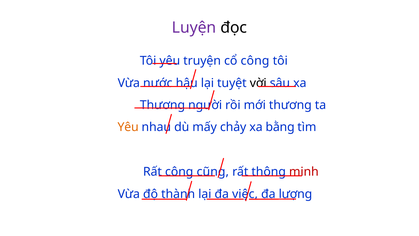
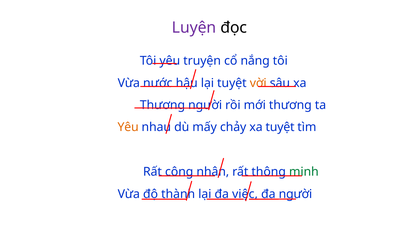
cổ công: công -> nắng
vời colour: black -> orange
xa bằng: bằng -> tuyệt
cũng: cũng -> nhân
minh colour: red -> green
đa lượng: lượng -> người
